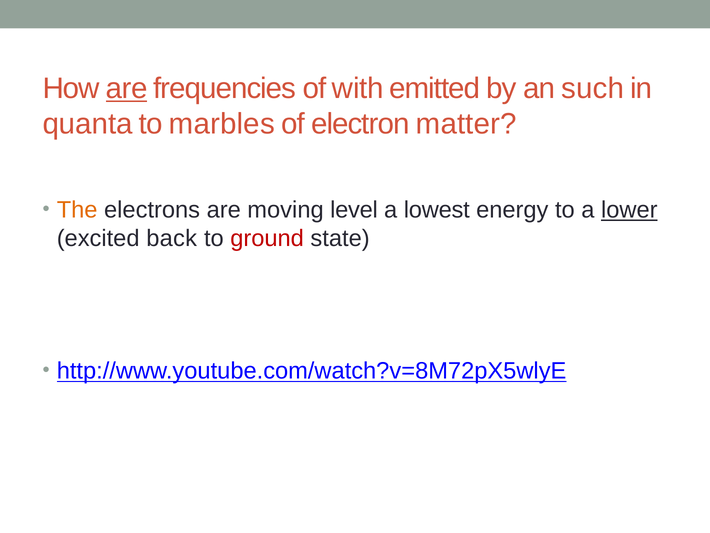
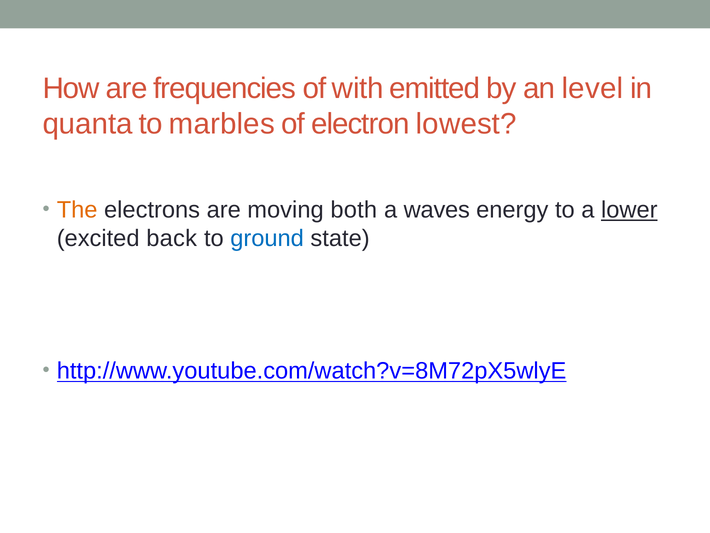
are at (127, 88) underline: present -> none
such: such -> level
matter: matter -> lowest
level: level -> both
lowest: lowest -> waves
ground colour: red -> blue
